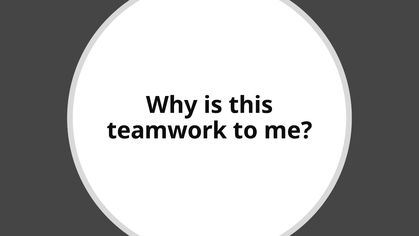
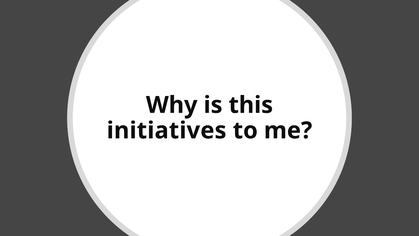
teamwork: teamwork -> initiatives
